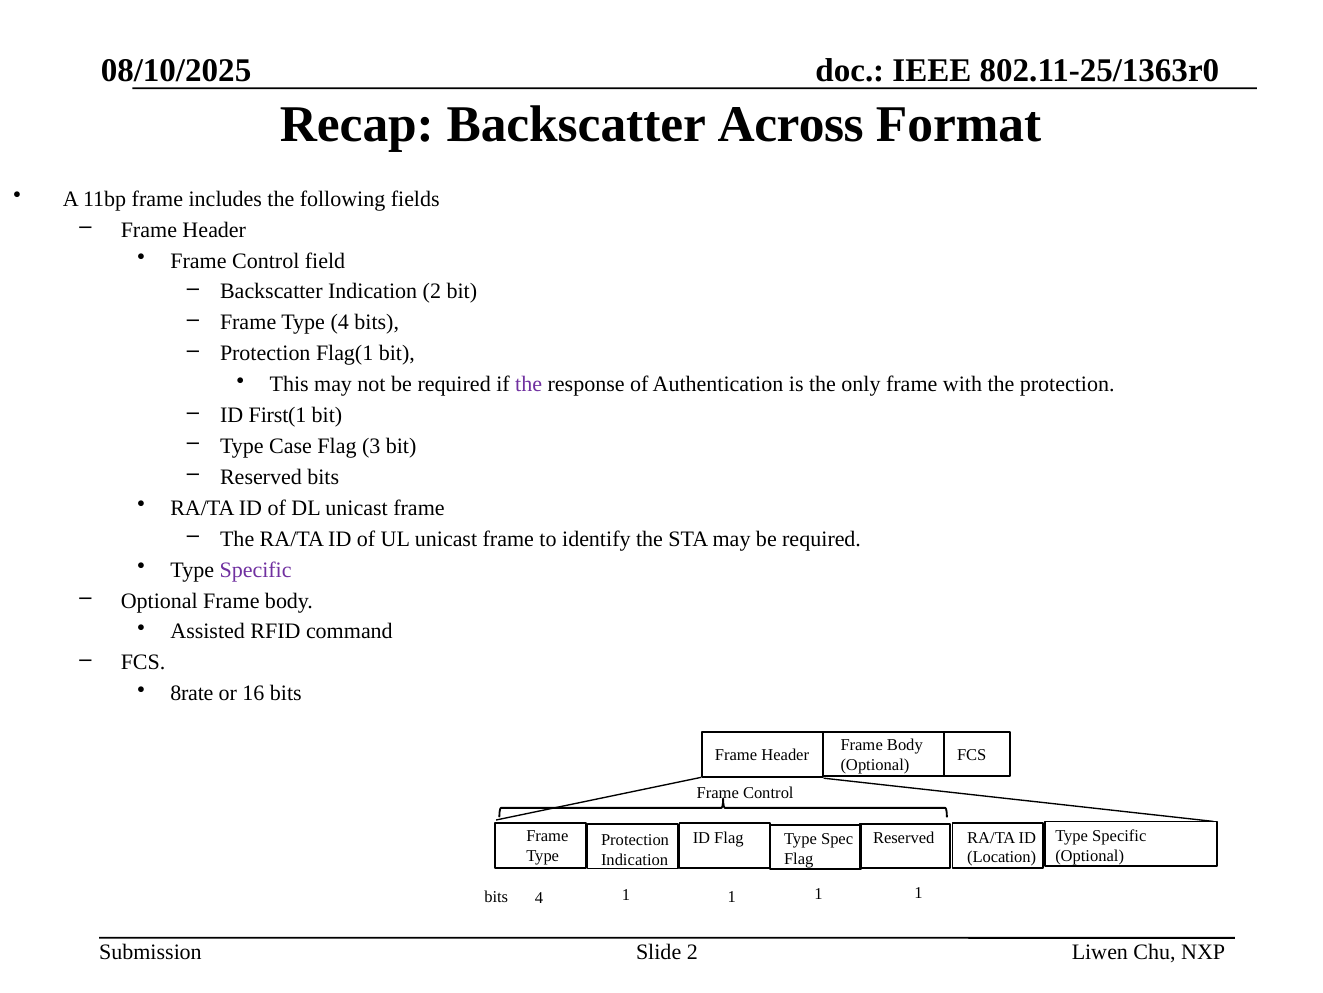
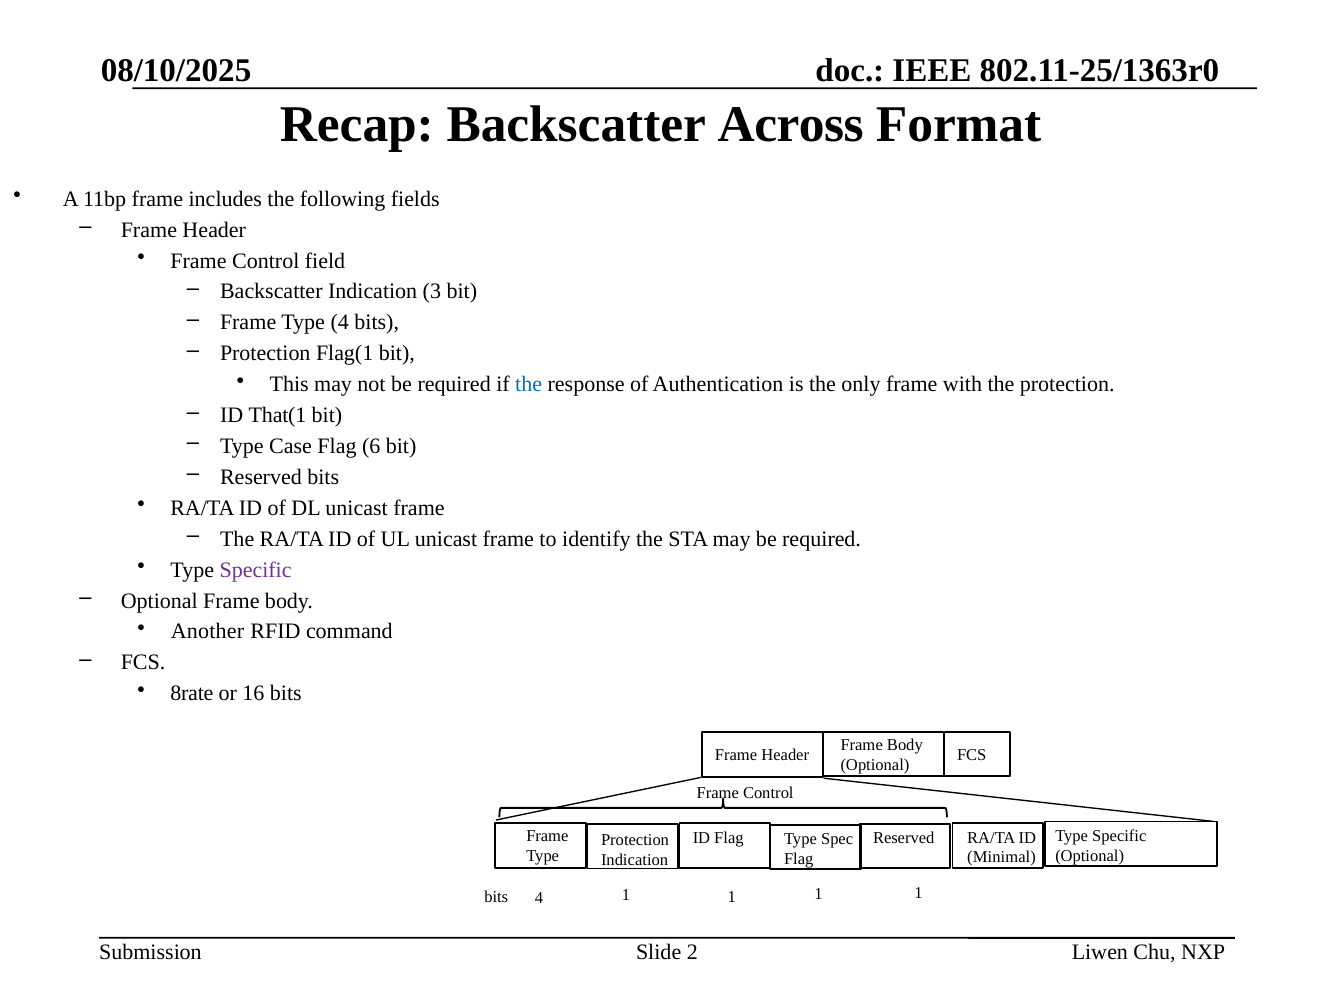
Indication 2: 2 -> 3
the at (529, 384) colour: purple -> blue
First(1: First(1 -> That(1
3: 3 -> 6
Assisted: Assisted -> Another
Location: Location -> Minimal
